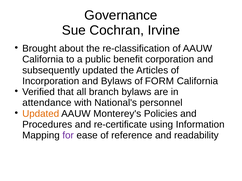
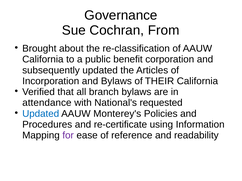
Irvine: Irvine -> From
FORM: FORM -> THEIR
personnel: personnel -> requested
Updated at (41, 114) colour: orange -> blue
